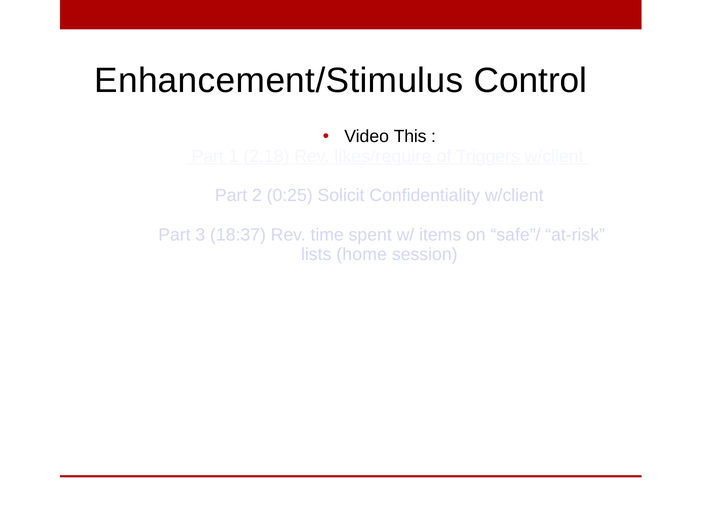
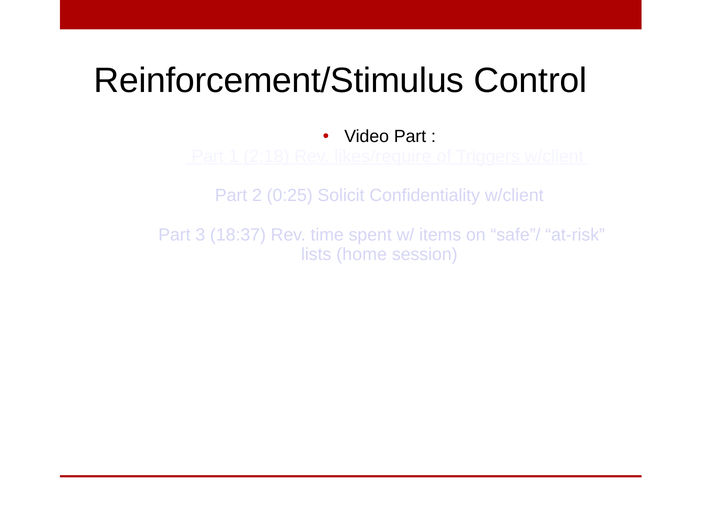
Enhancement/Stimulus: Enhancement/Stimulus -> Reinforcement/Stimulus
Video This: This -> Part
